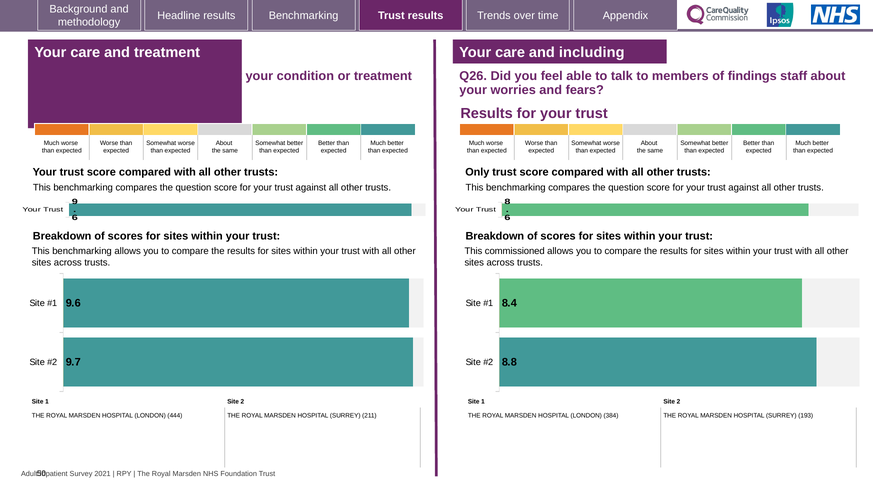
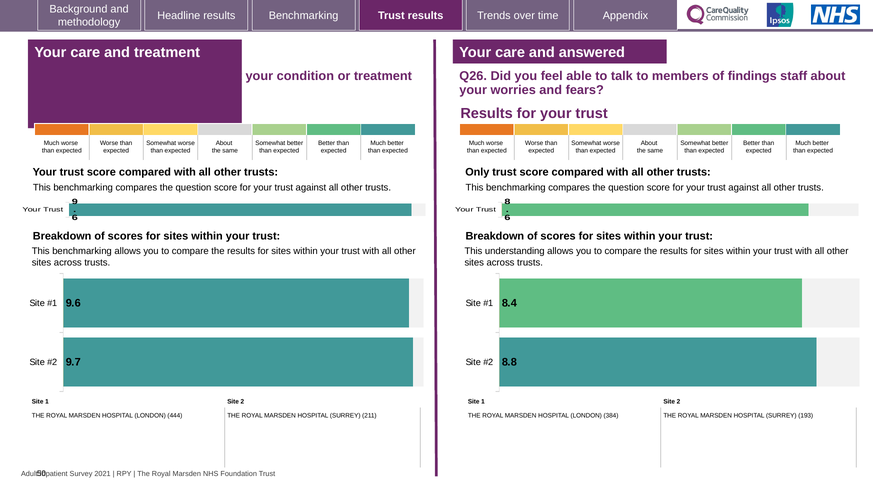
including: including -> answered
commissioned: commissioned -> understanding
